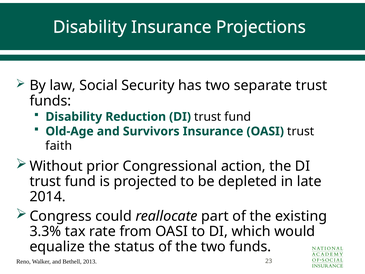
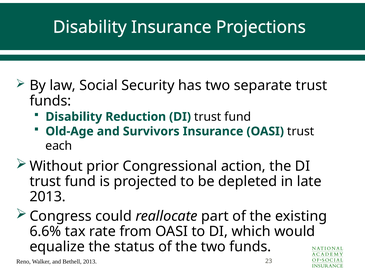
faith: faith -> each
2014 at (48, 197): 2014 -> 2013
3.3%: 3.3% -> 6.6%
